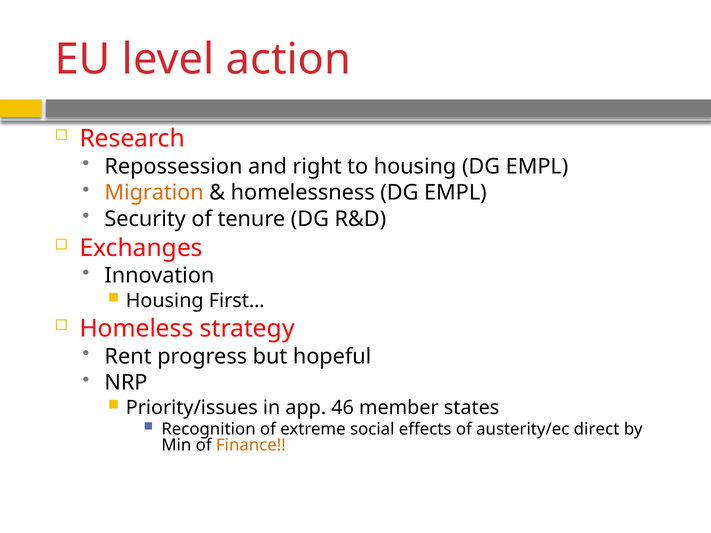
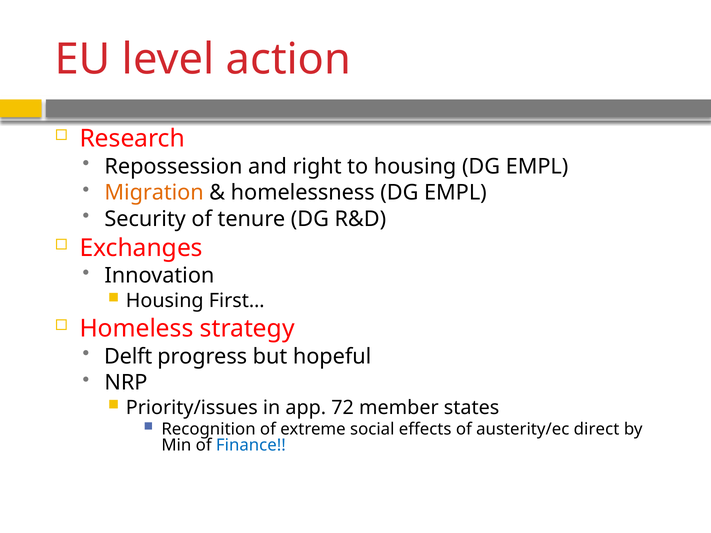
Rent: Rent -> Delft
46: 46 -> 72
Finance colour: orange -> blue
